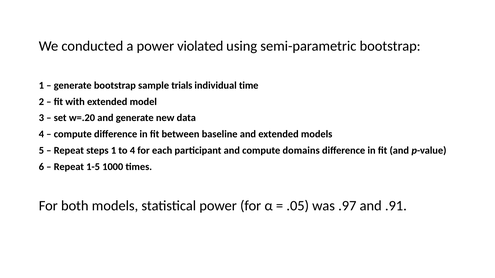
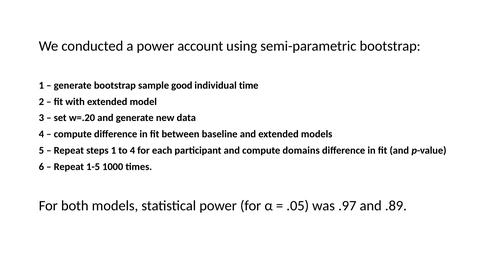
violated: violated -> account
trials: trials -> good
.91: .91 -> .89
